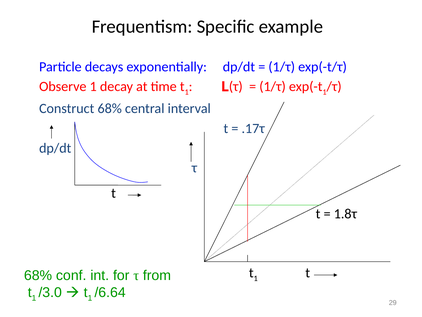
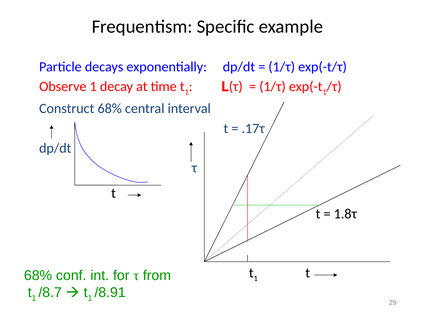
/3.0: /3.0 -> /8.7
/6.64: /6.64 -> /8.91
